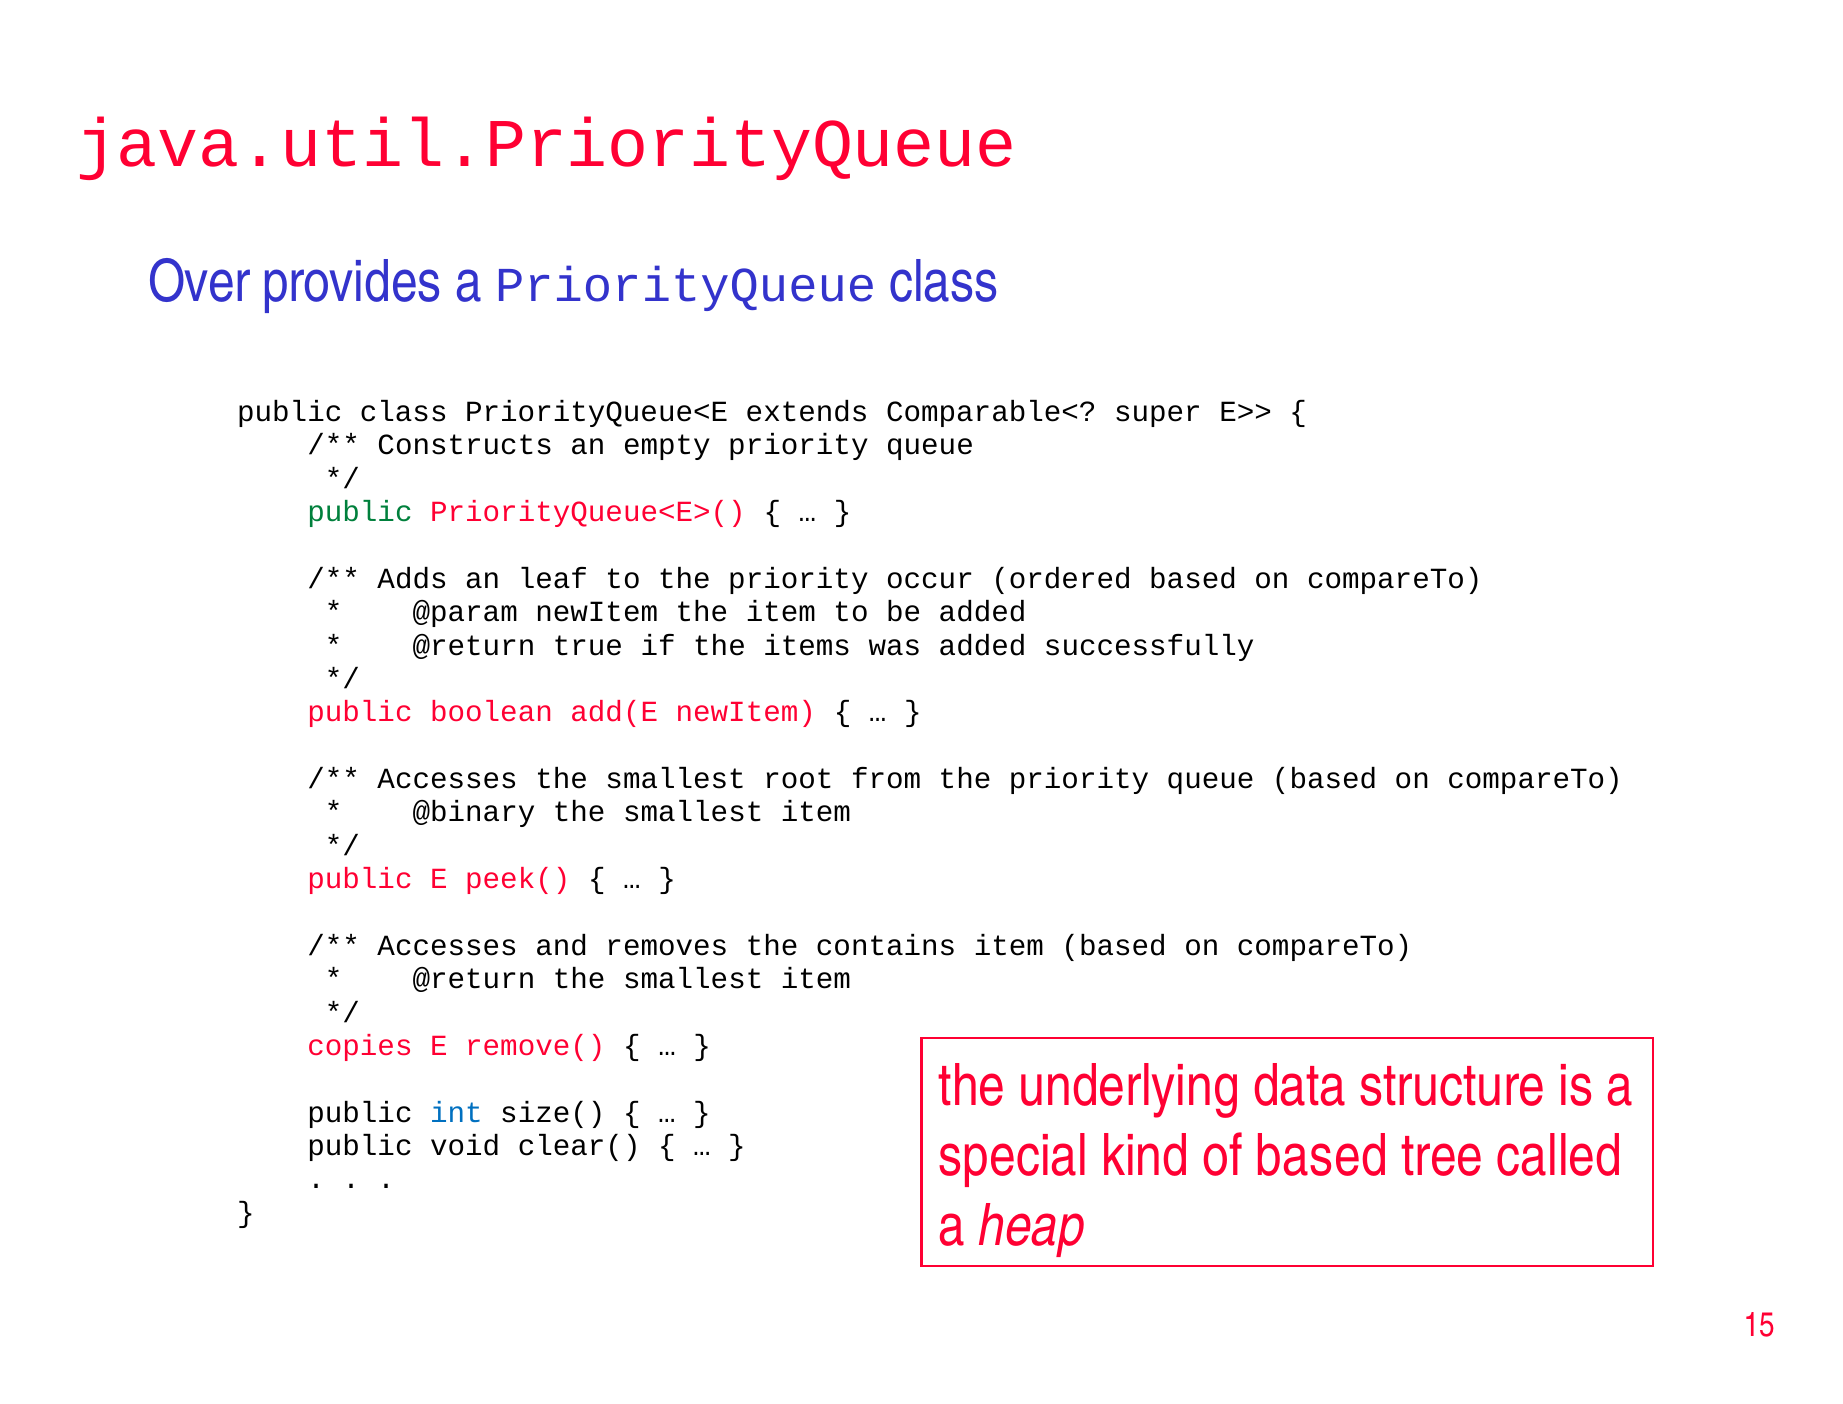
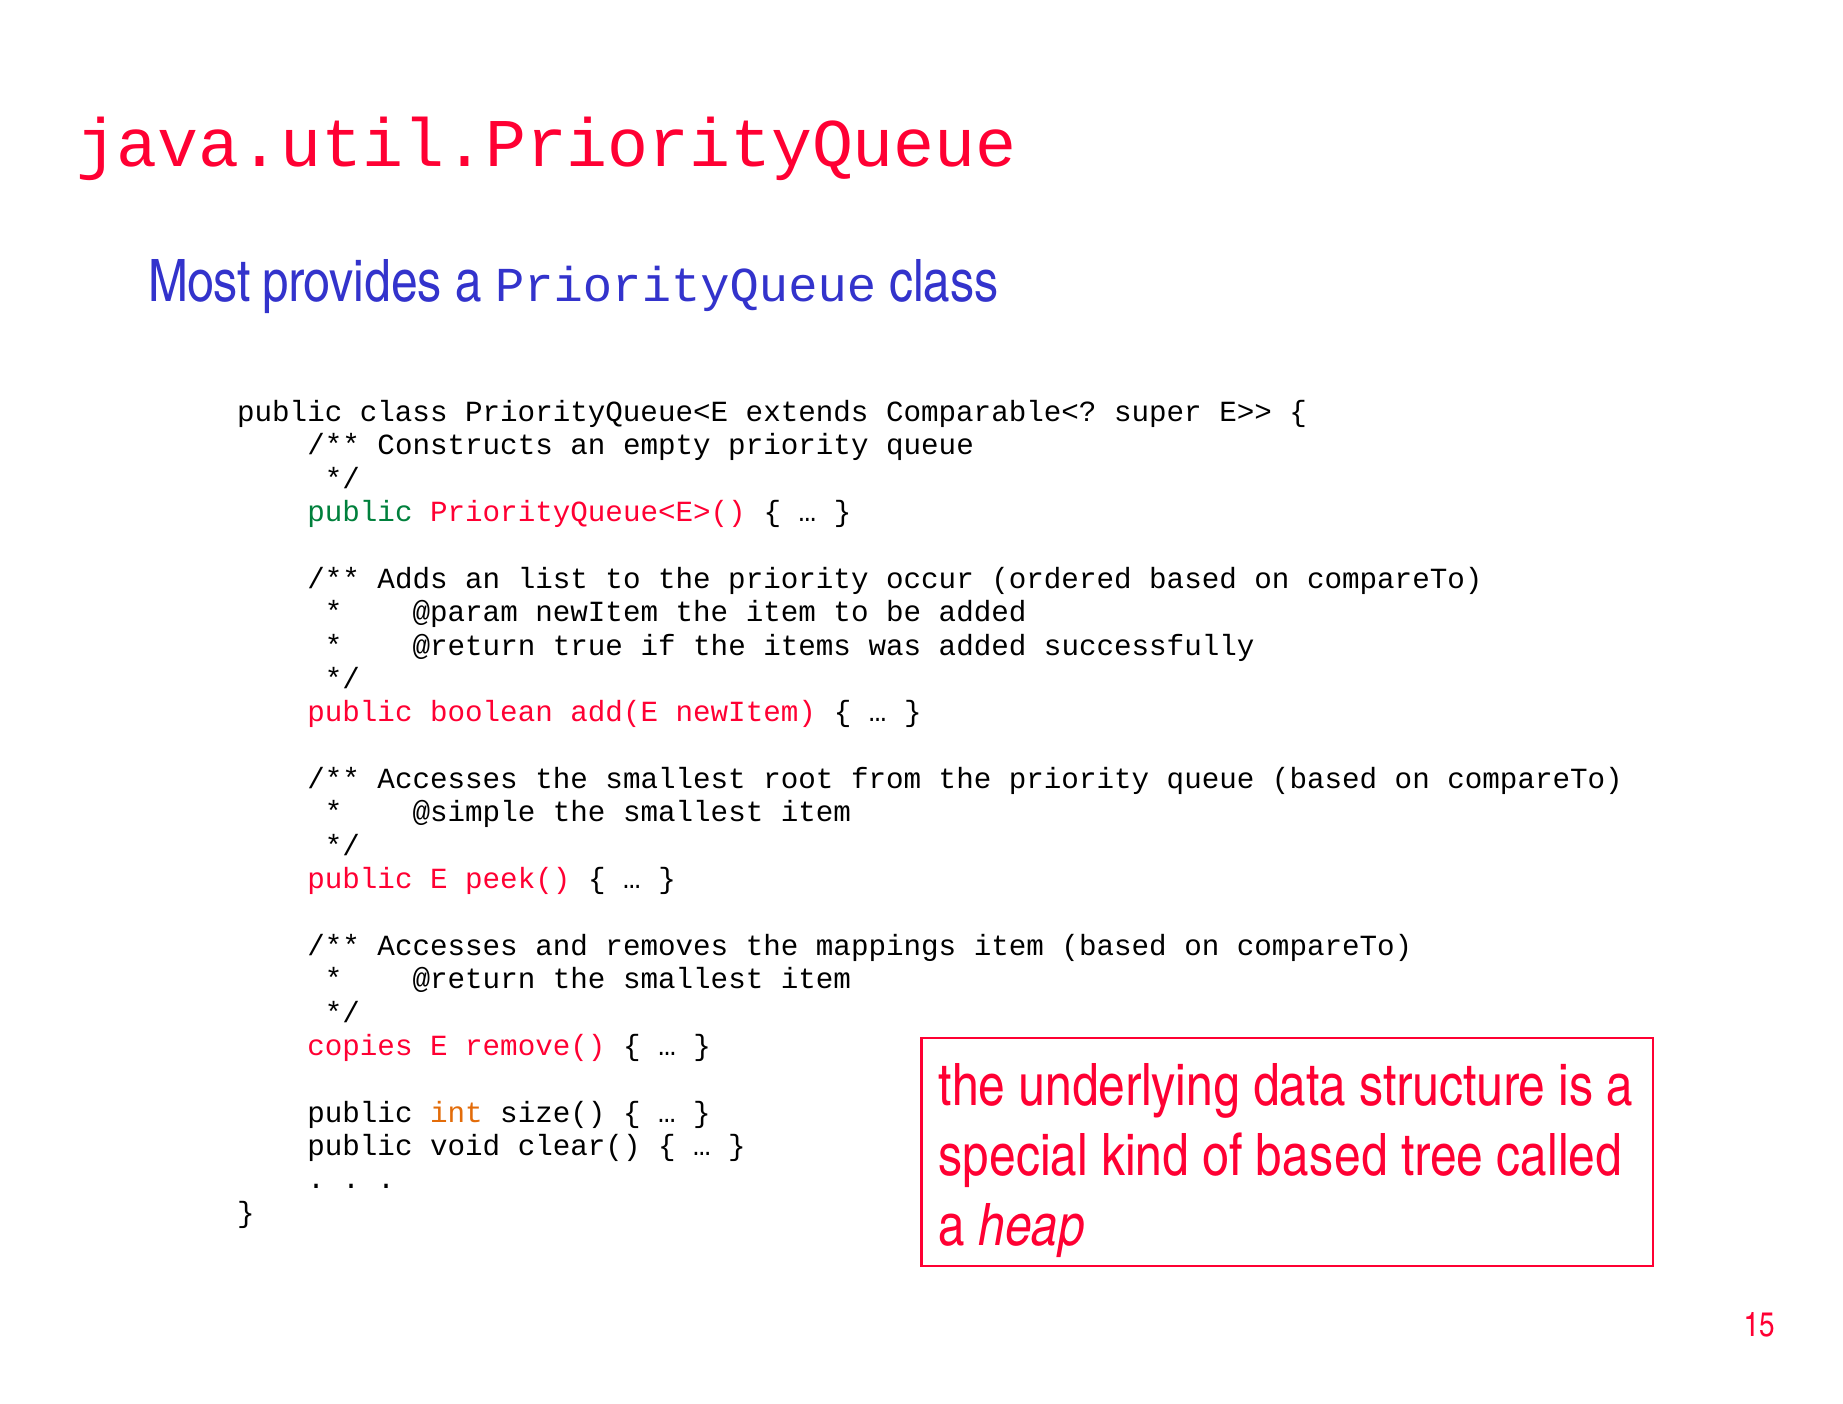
Over: Over -> Most
leaf: leaf -> list
@binary: @binary -> @simple
contains: contains -> mappings
int colour: blue -> orange
